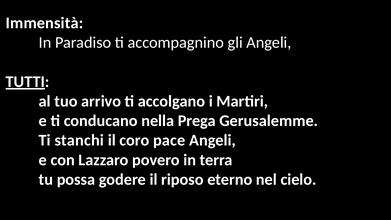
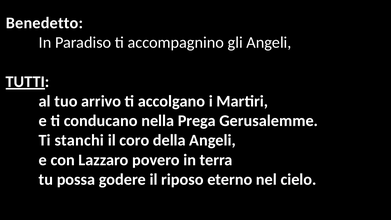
Immensità: Immensità -> Benedetto
pace: pace -> della
